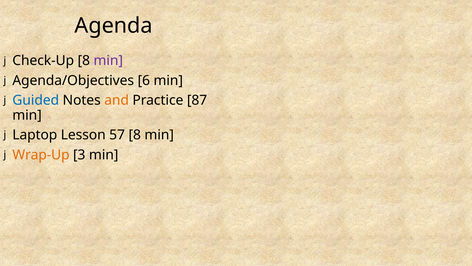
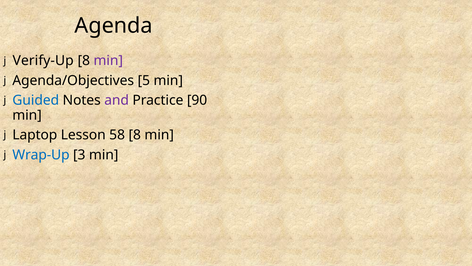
Check-Up: Check-Up -> Verify-Up
6: 6 -> 5
and colour: orange -> purple
87: 87 -> 90
57: 57 -> 58
Wrap-Up colour: orange -> blue
